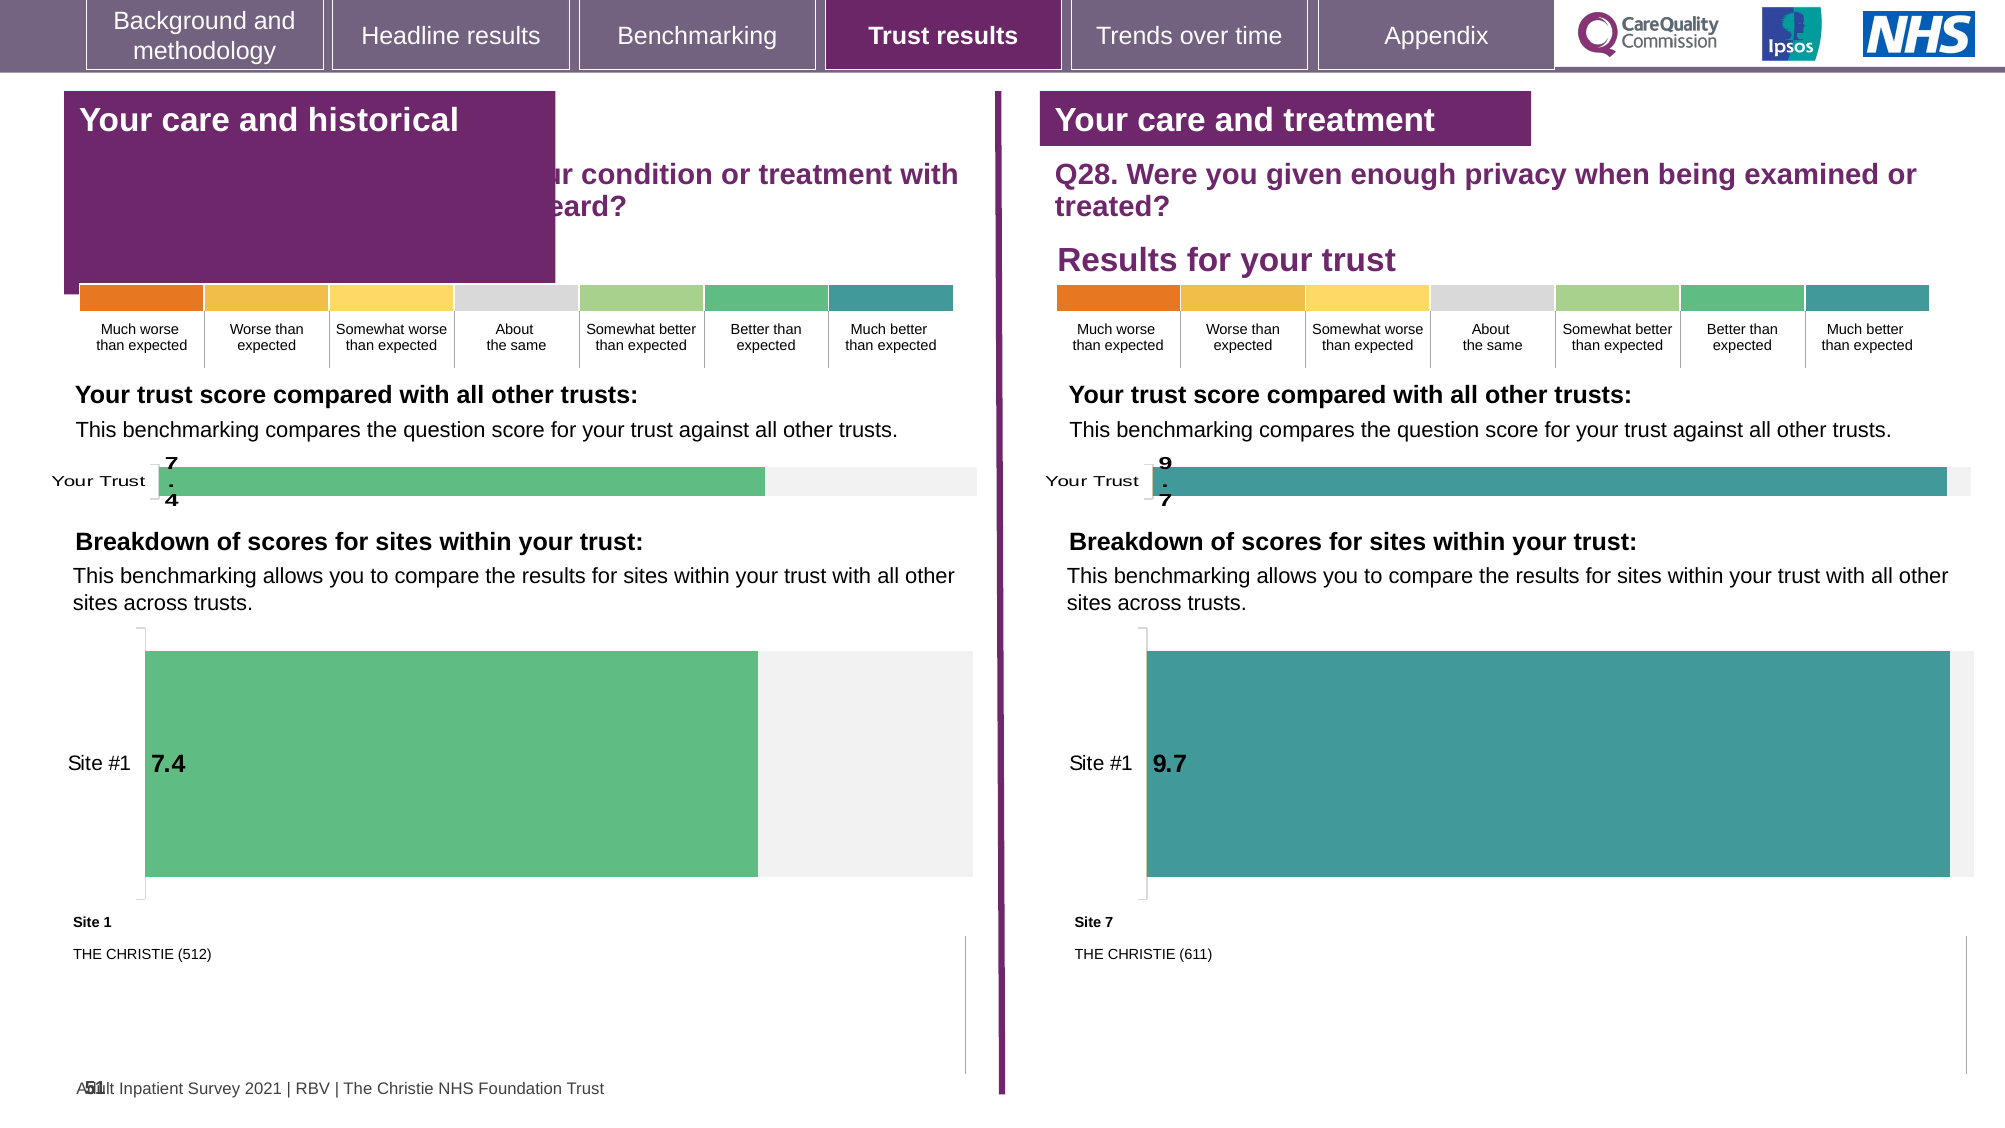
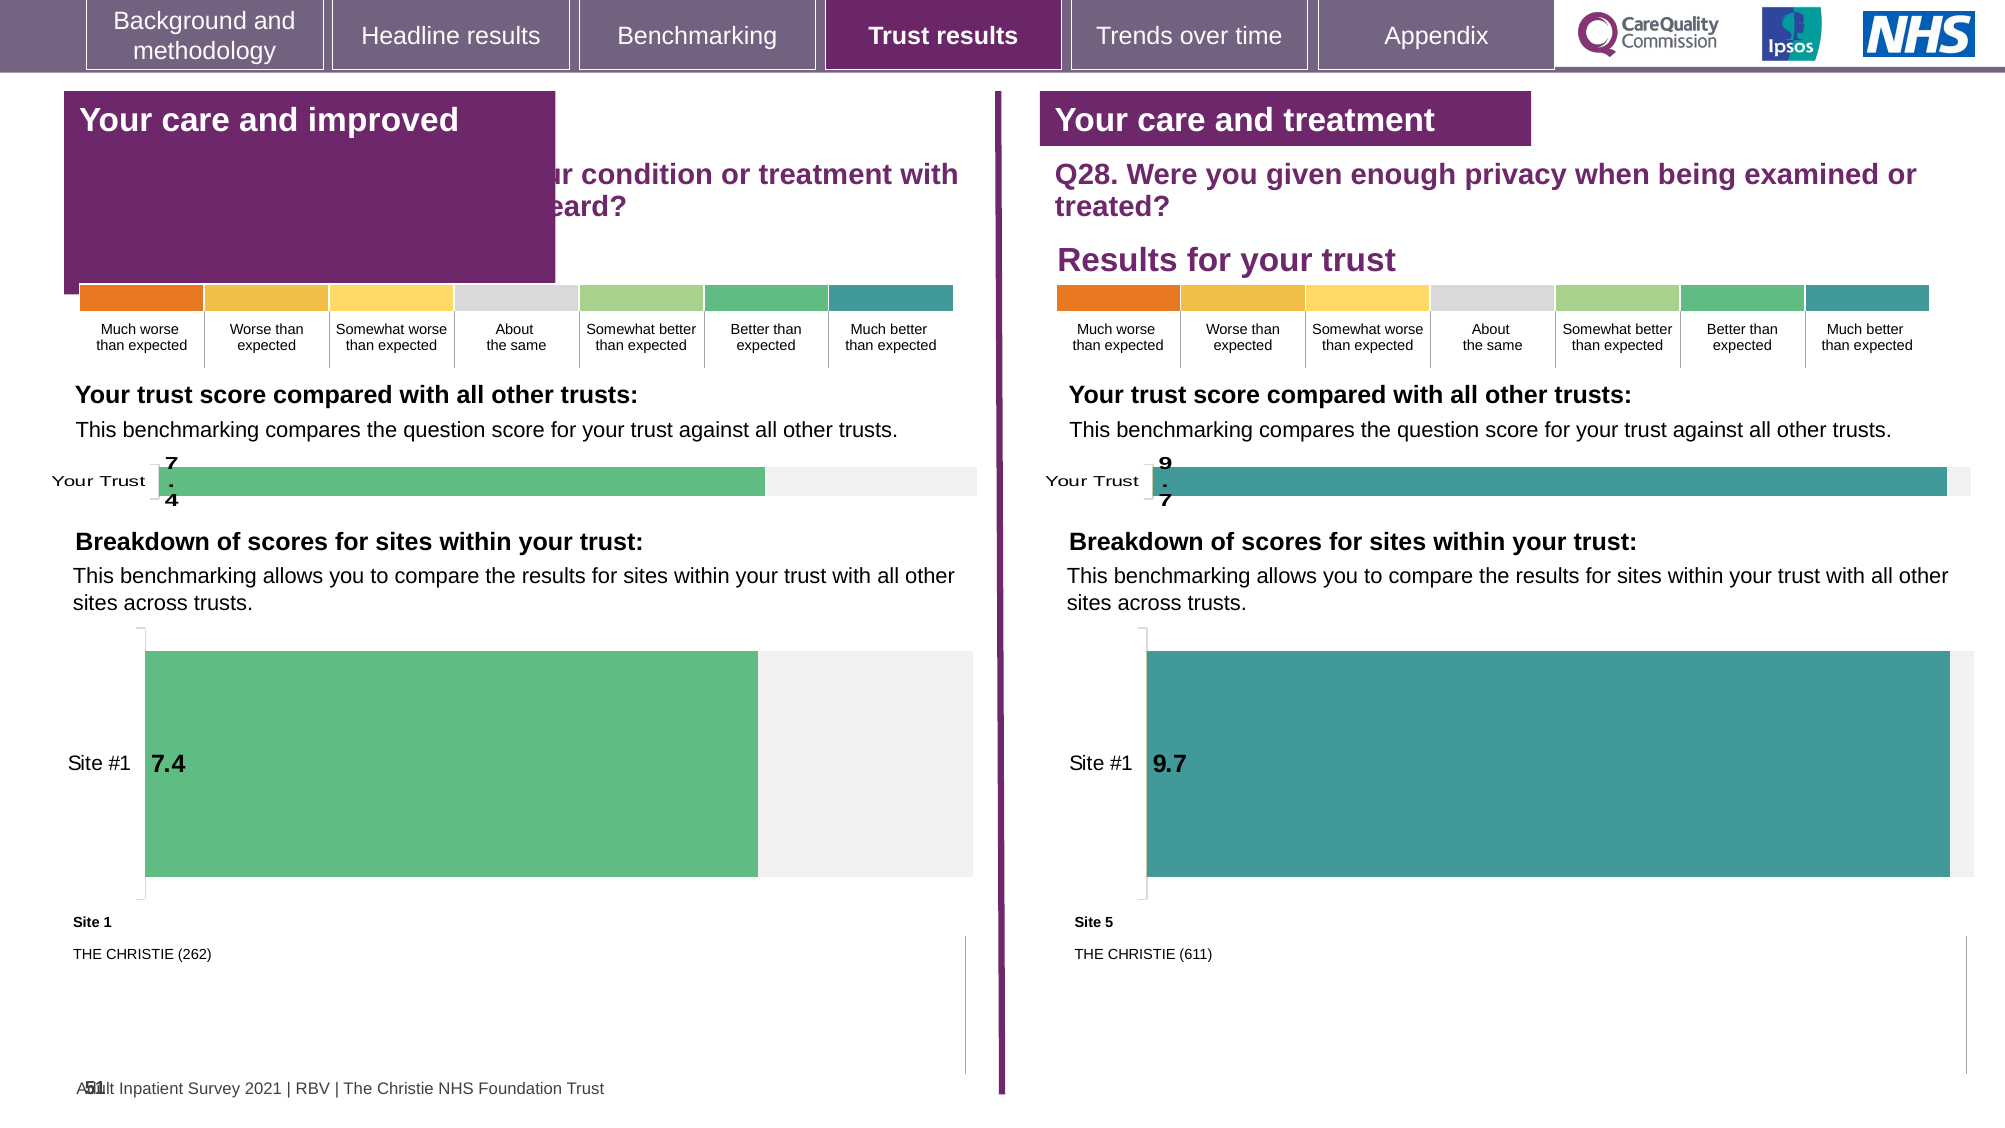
historical: historical -> improved
Site 7: 7 -> 5
512: 512 -> 262
